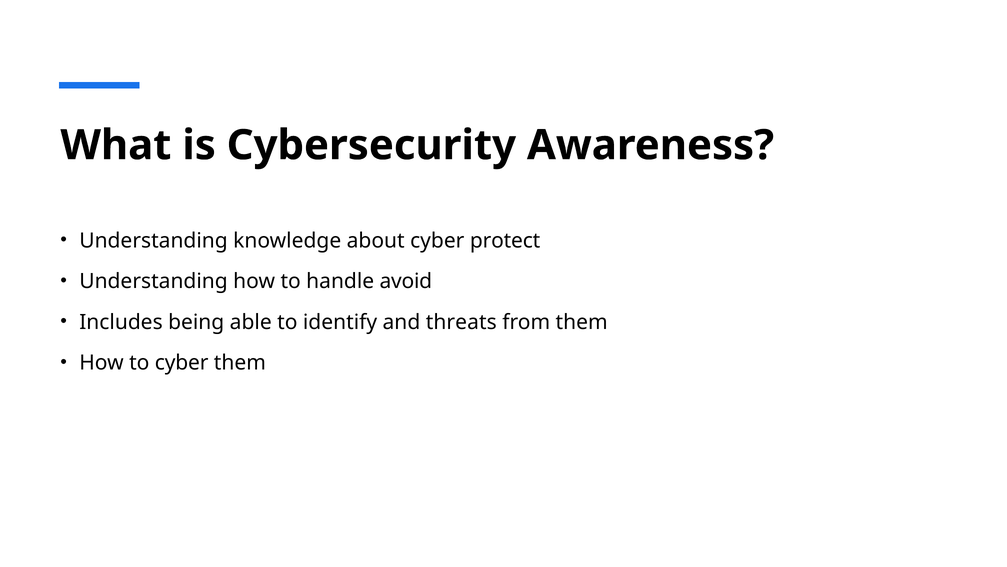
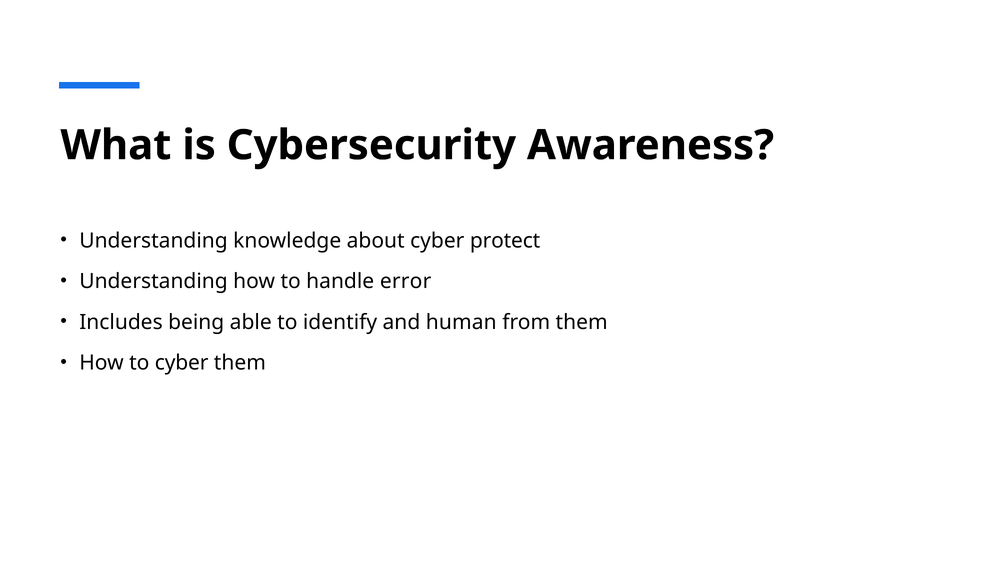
avoid: avoid -> error
threats: threats -> human
